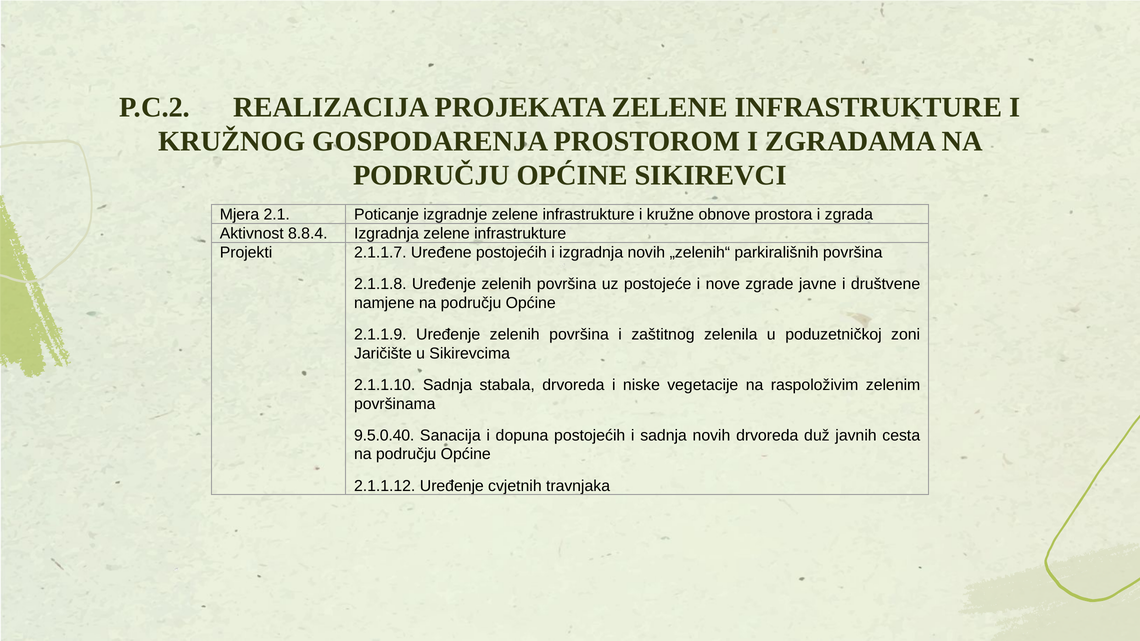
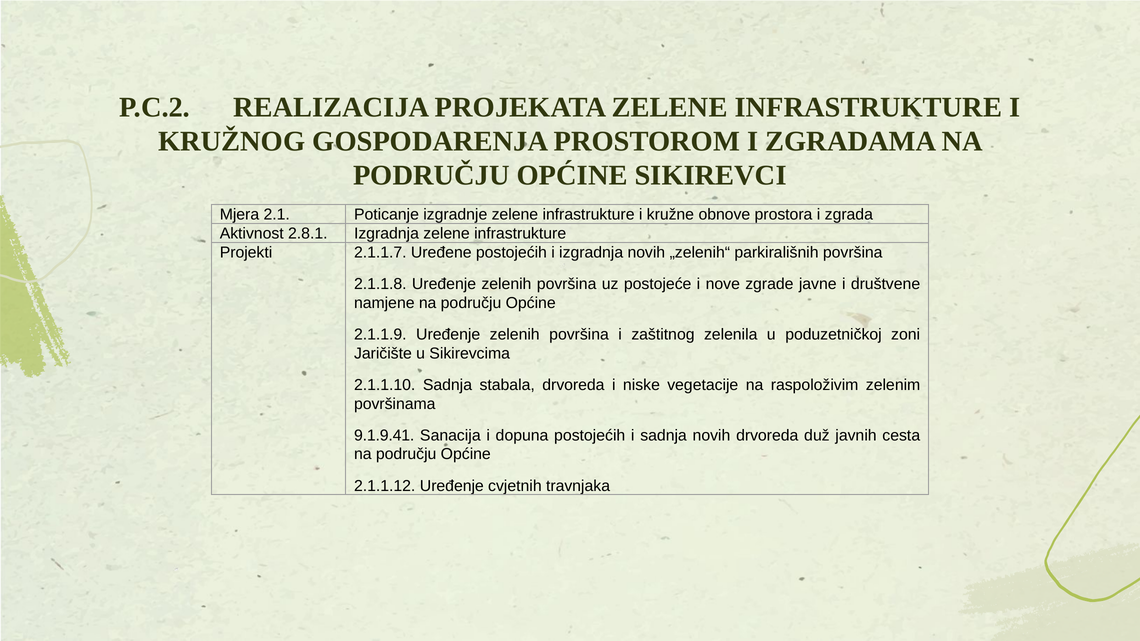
8.8.4: 8.8.4 -> 2.8.1
9.5.0.40: 9.5.0.40 -> 9.1.9.41
